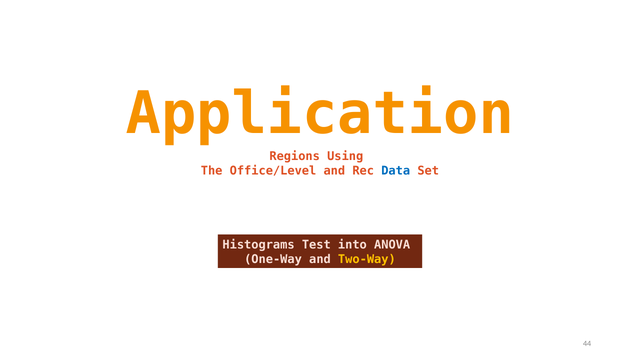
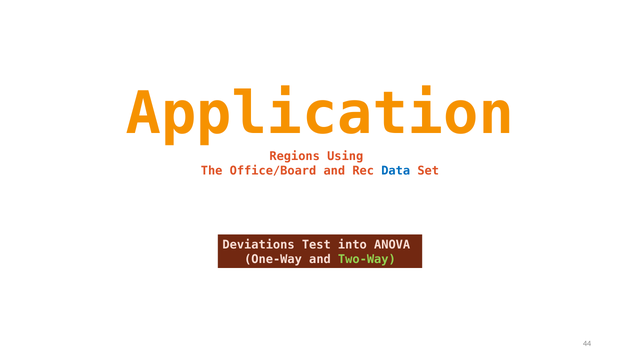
Office/Level: Office/Level -> Office/Board
Histograms: Histograms -> Deviations
Two-Way colour: yellow -> light green
